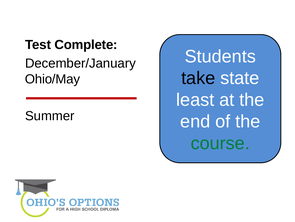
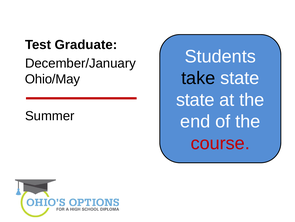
Complete: Complete -> Graduate
least at (195, 100): least -> state
course colour: green -> red
